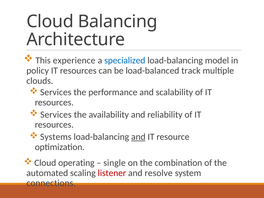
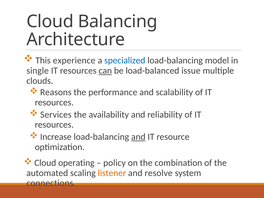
policy: policy -> single
can underline: none -> present
track: track -> issue
Services at (56, 92): Services -> Reasons
Systems: Systems -> Increase
single: single -> policy
listener colour: red -> orange
